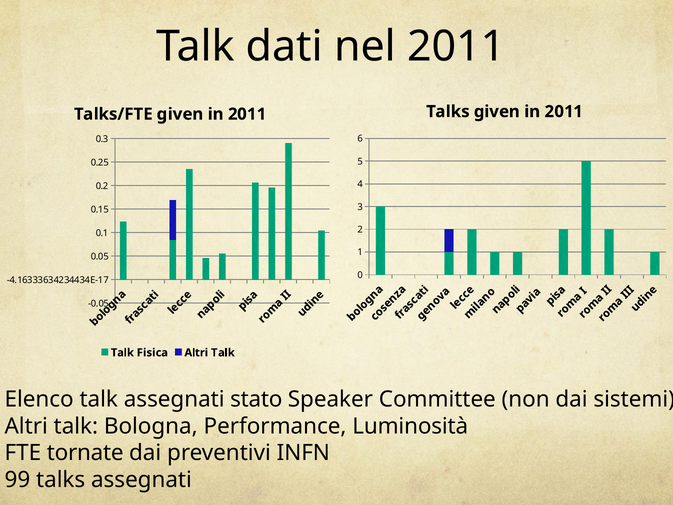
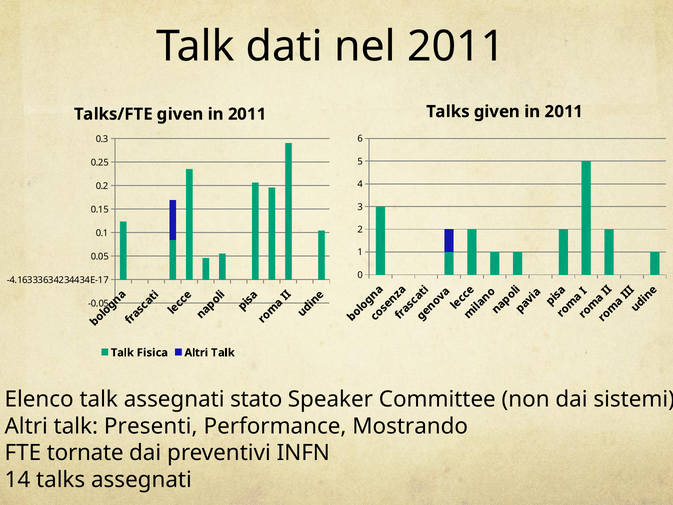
Bologna: Bologna -> Presenti
Luminosità: Luminosità -> Mostrando
99: 99 -> 14
